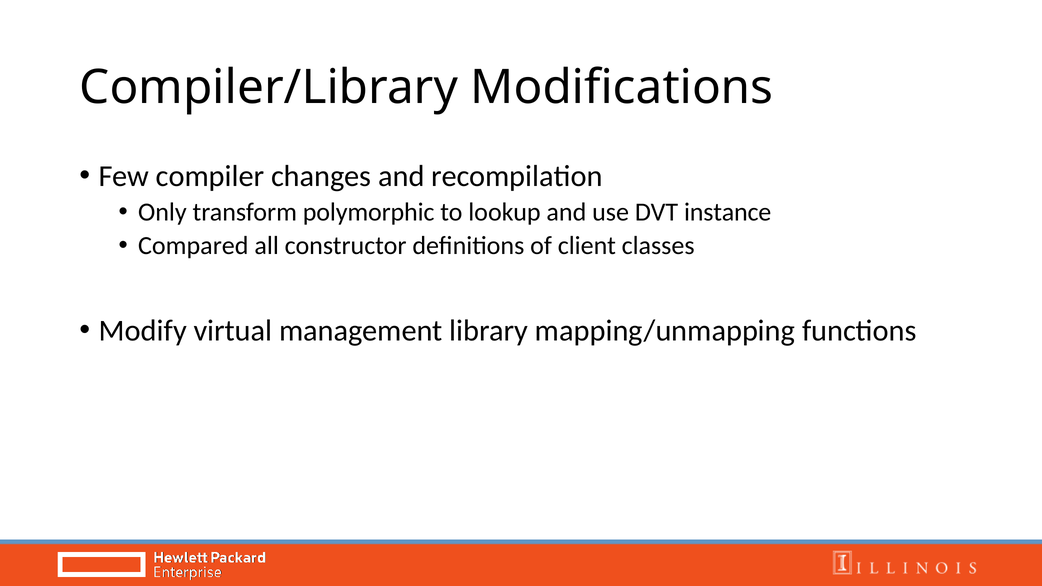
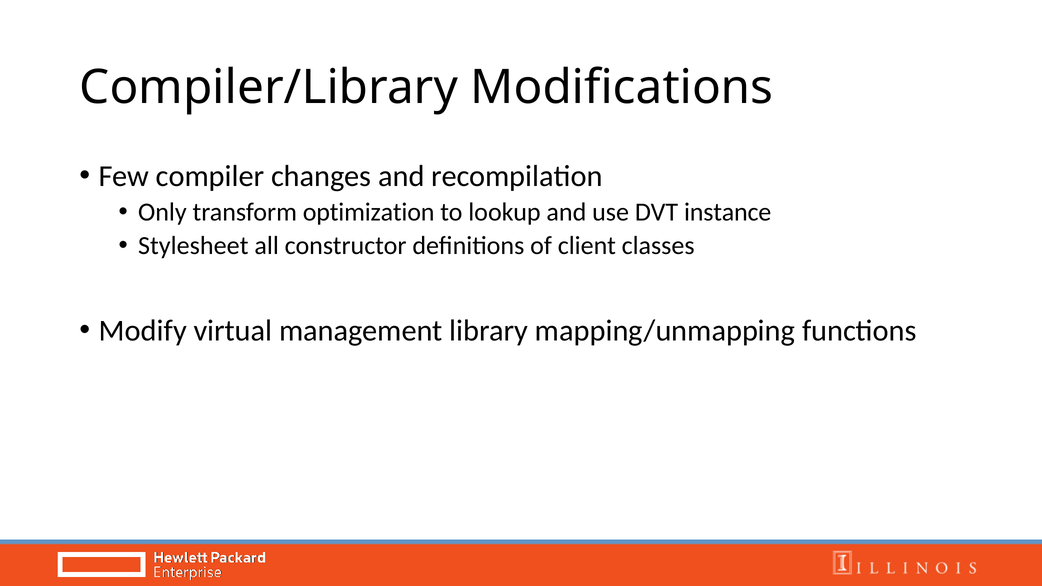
polymorphic: polymorphic -> optimization
Compared: Compared -> Stylesheet
